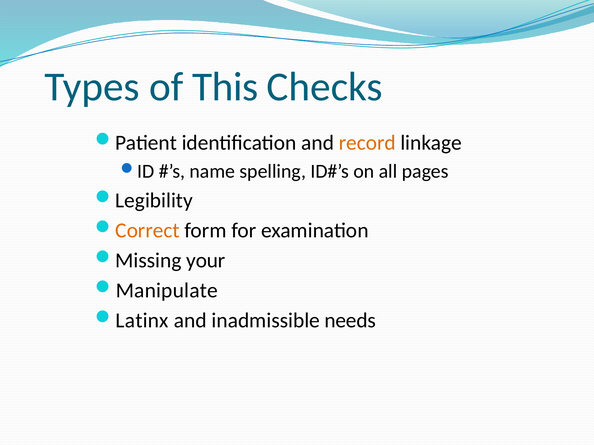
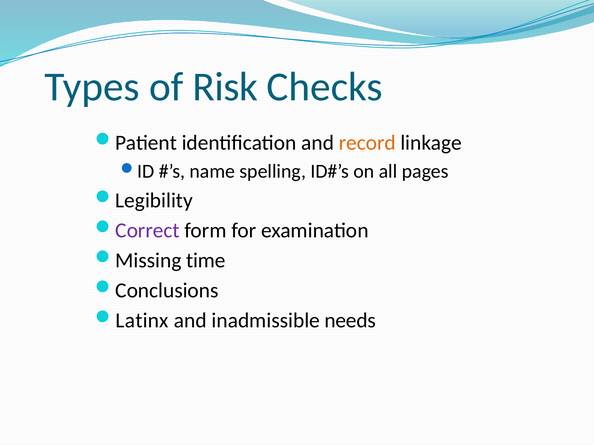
This: This -> Risk
Correct colour: orange -> purple
your: your -> time
Manipulate: Manipulate -> Conclusions
